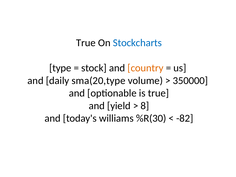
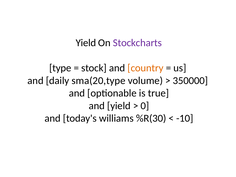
True at (86, 43): True -> Yield
Stockcharts colour: blue -> purple
8: 8 -> 0
-82: -82 -> -10
